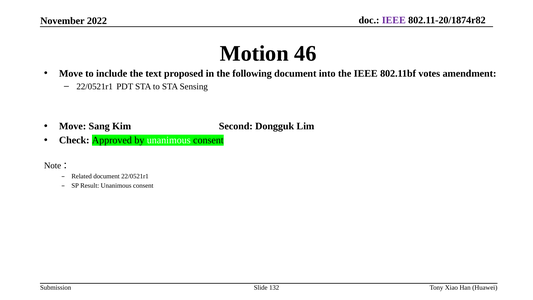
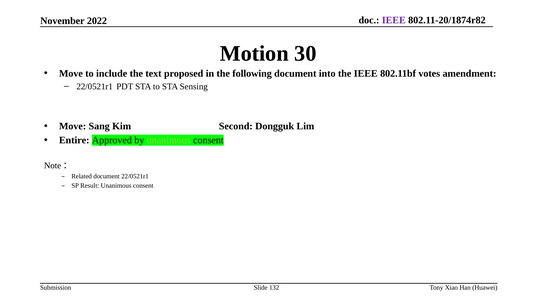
46: 46 -> 30
Check: Check -> Entire
unanimous at (169, 140) colour: white -> light green
